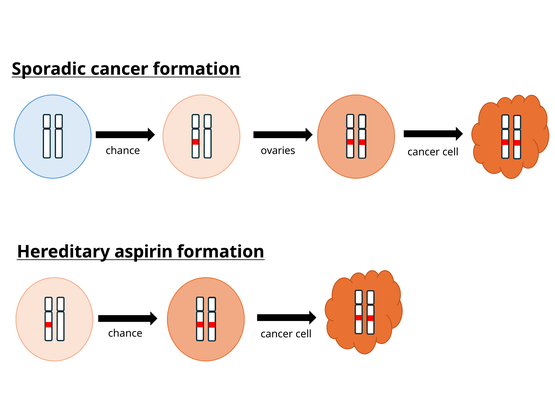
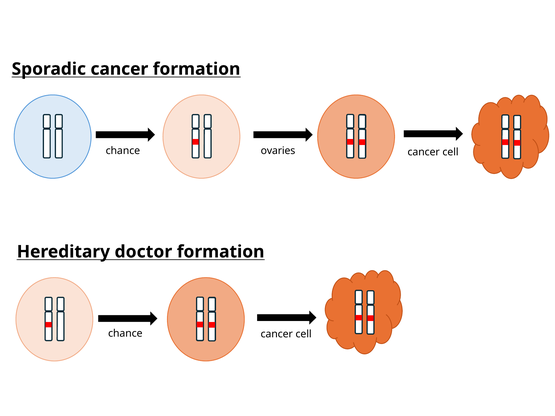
aspirin: aspirin -> doctor
